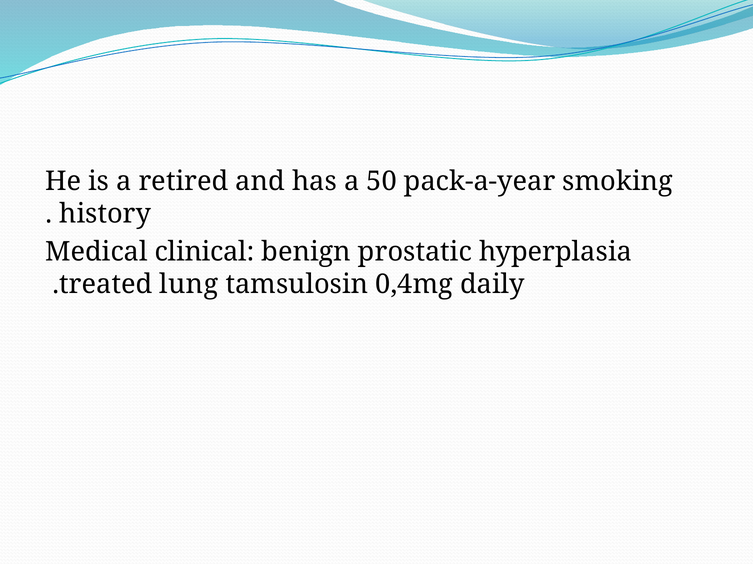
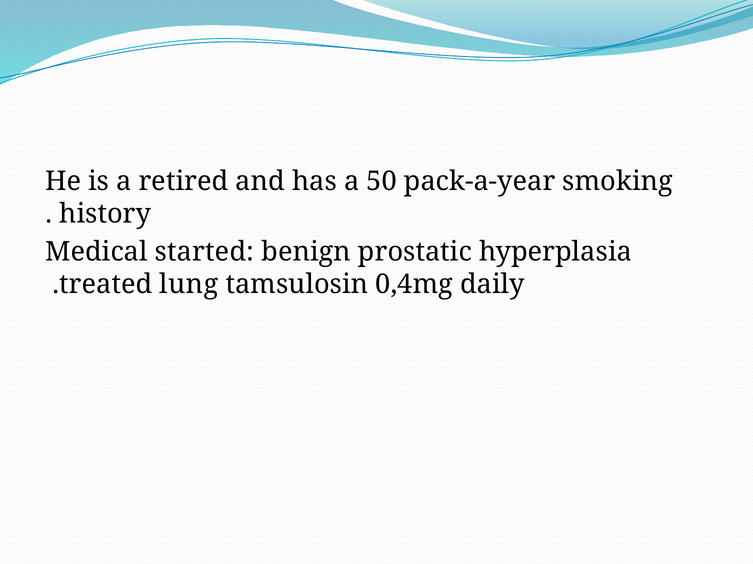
clinical: clinical -> started
